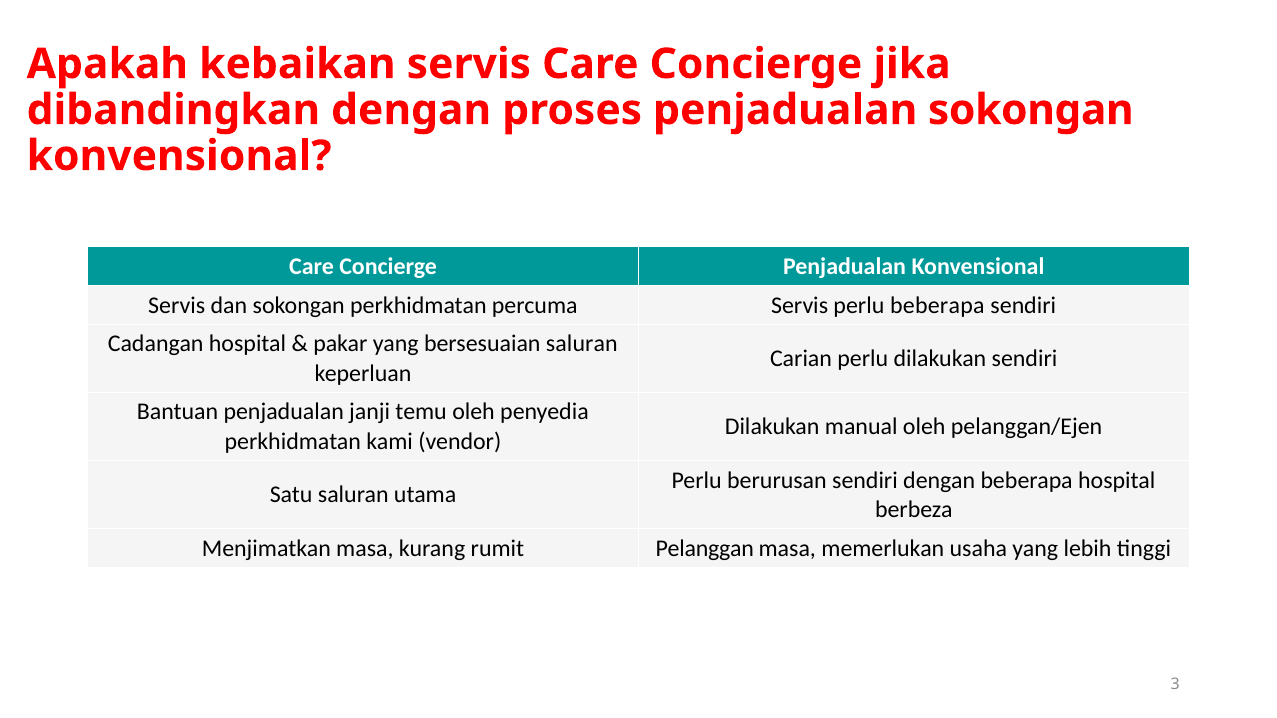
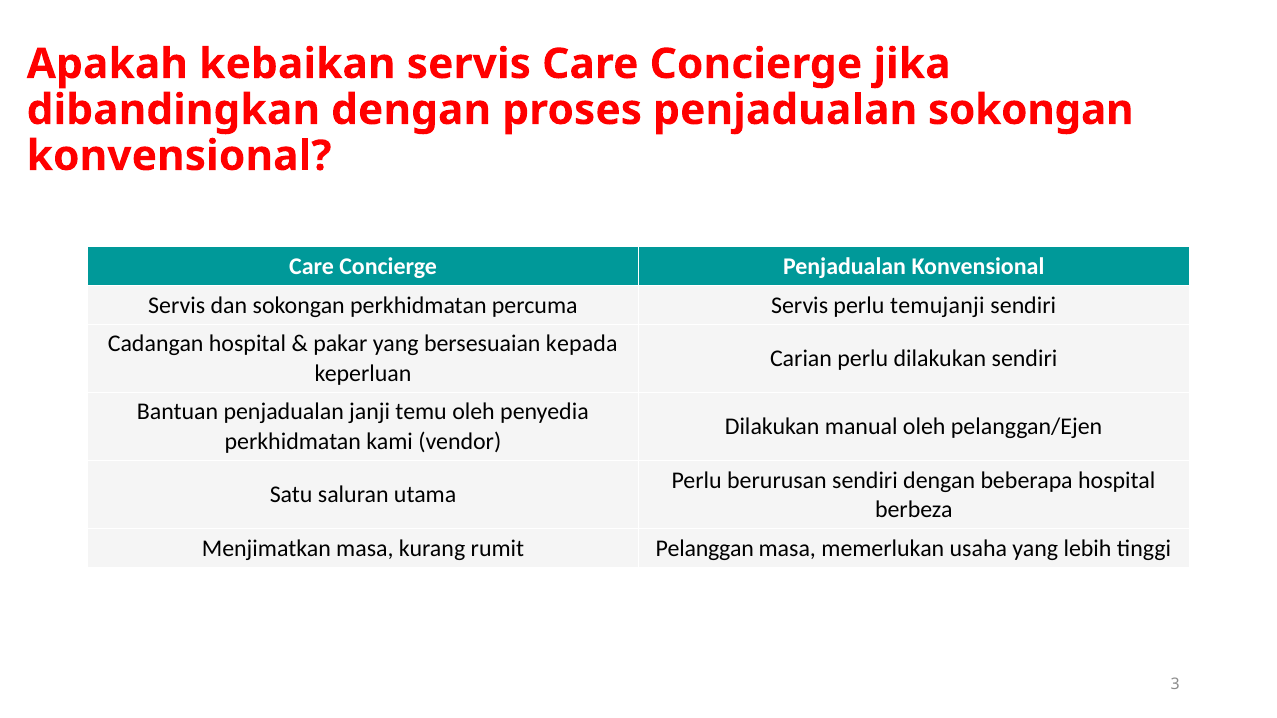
perlu beberapa: beberapa -> temujanji
bersesuaian saluran: saluran -> kepada
